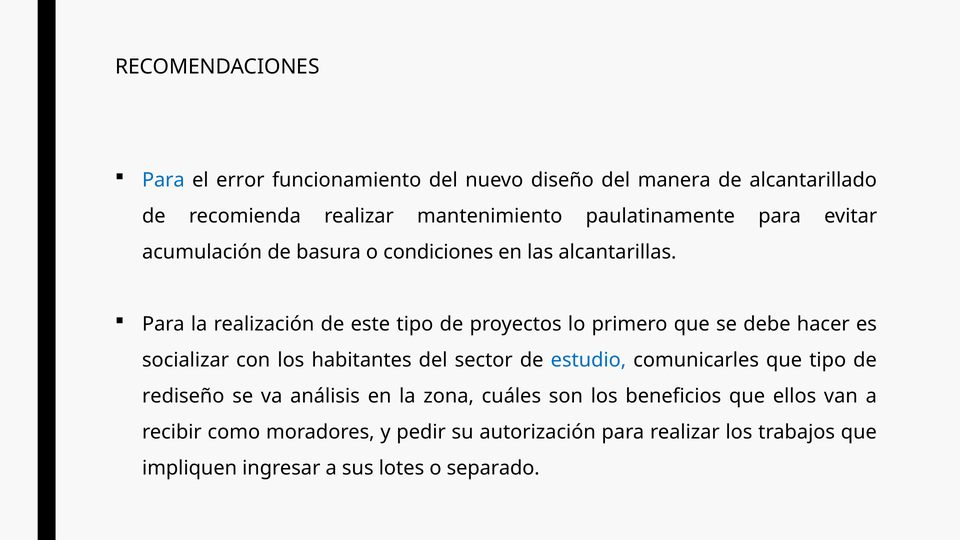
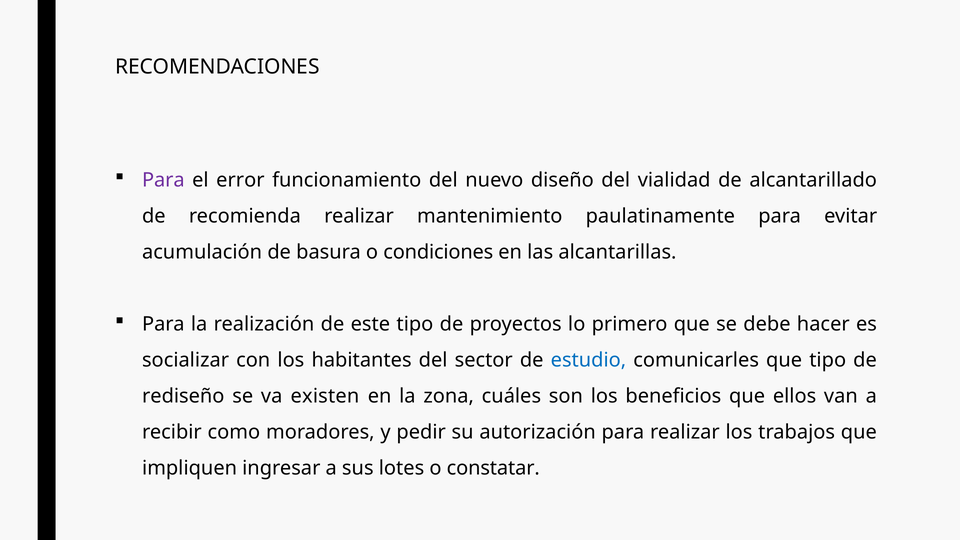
Para at (163, 180) colour: blue -> purple
manera: manera -> vialidad
análisis: análisis -> existen
separado: separado -> constatar
